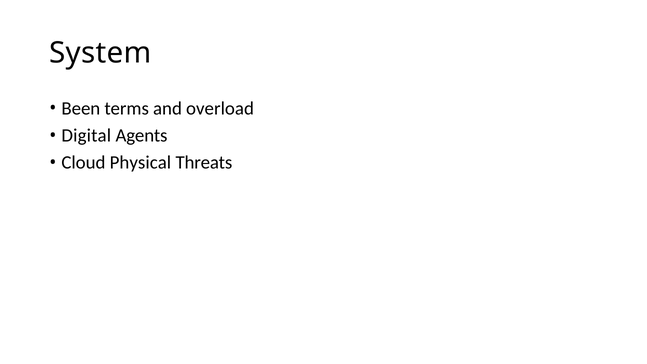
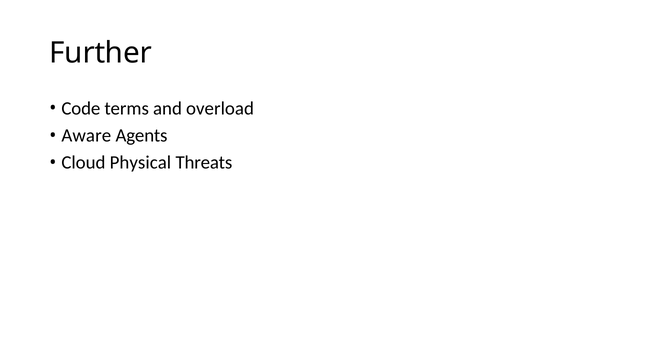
System: System -> Further
Been: Been -> Code
Digital: Digital -> Aware
